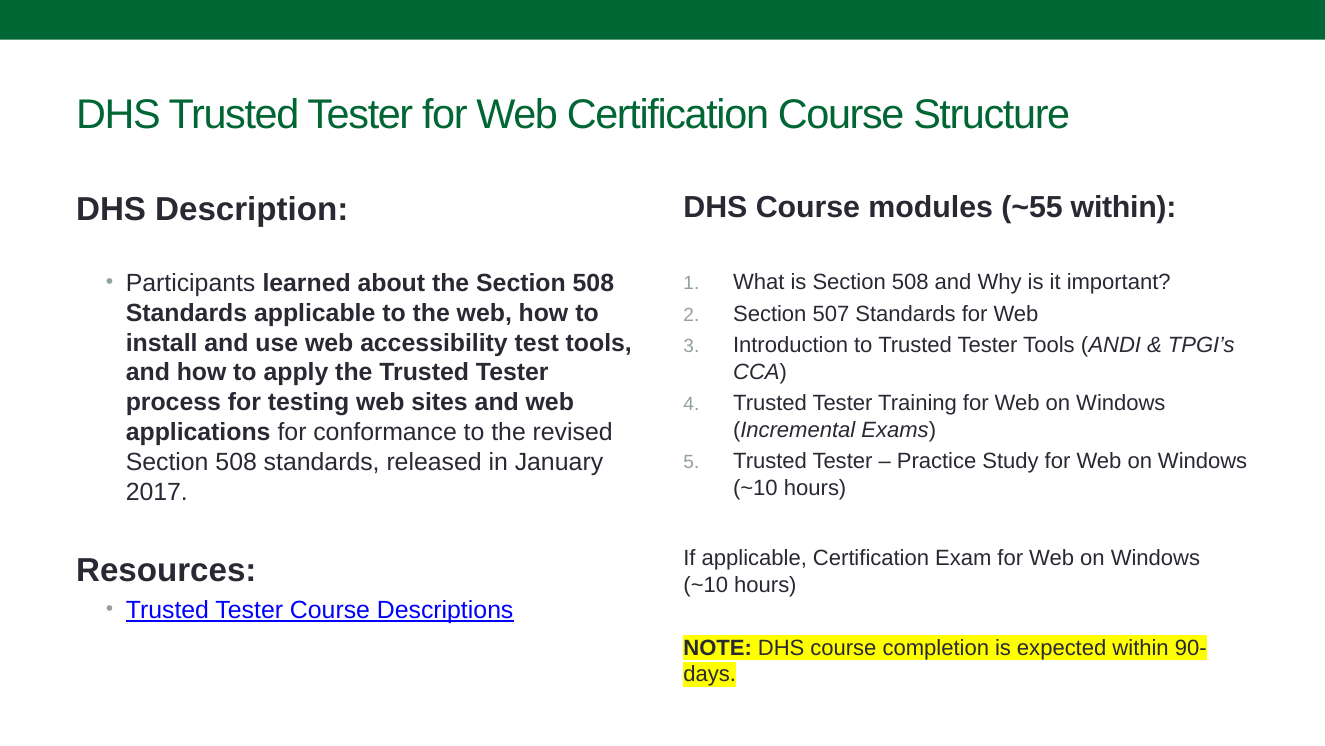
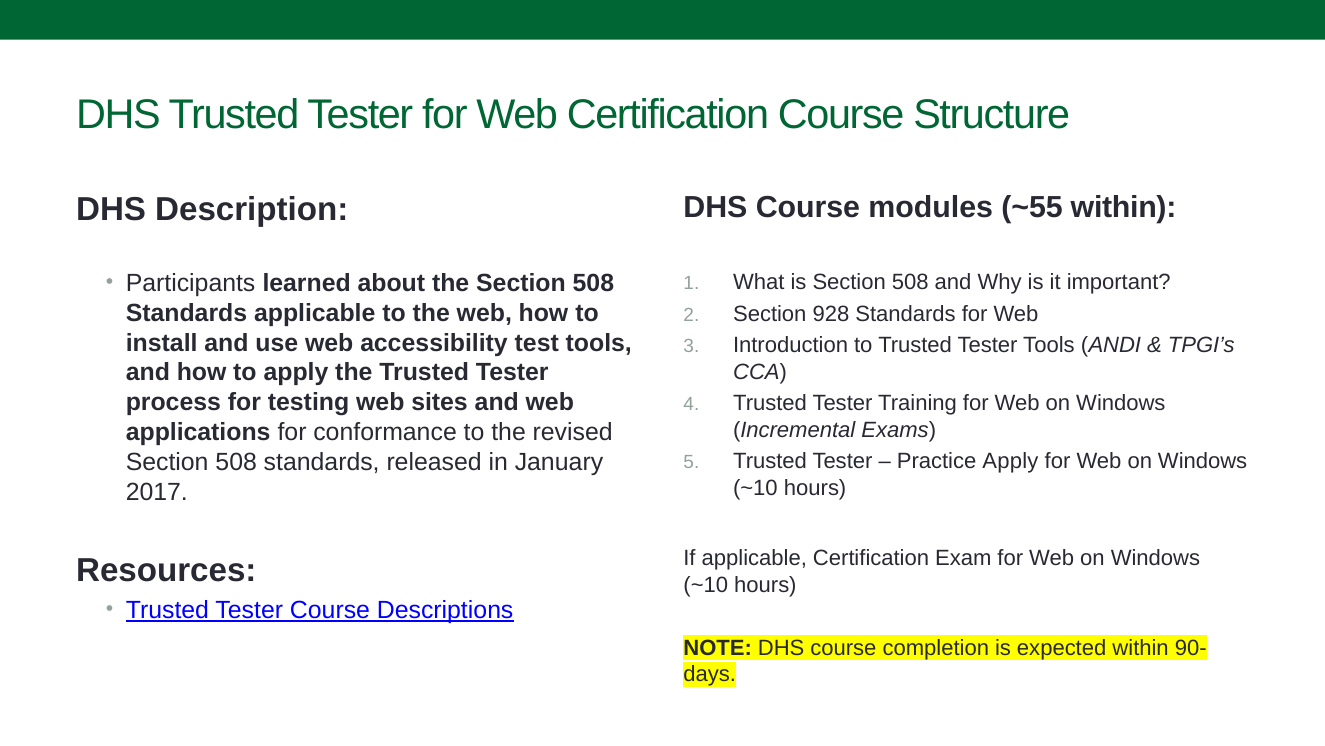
507: 507 -> 928
Practice Study: Study -> Apply
